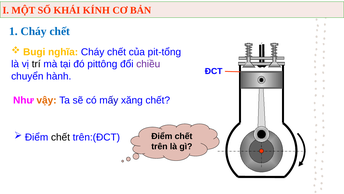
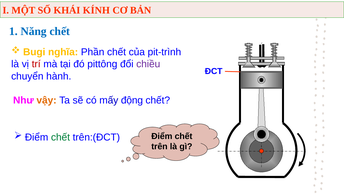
1 Cháy: Cháy -> Năng
nghĩa Cháy: Cháy -> Phần
pit-tổng: pit-tổng -> pit-trình
trí colour: black -> red
xăng: xăng -> động
chết at (60, 137) colour: black -> green
